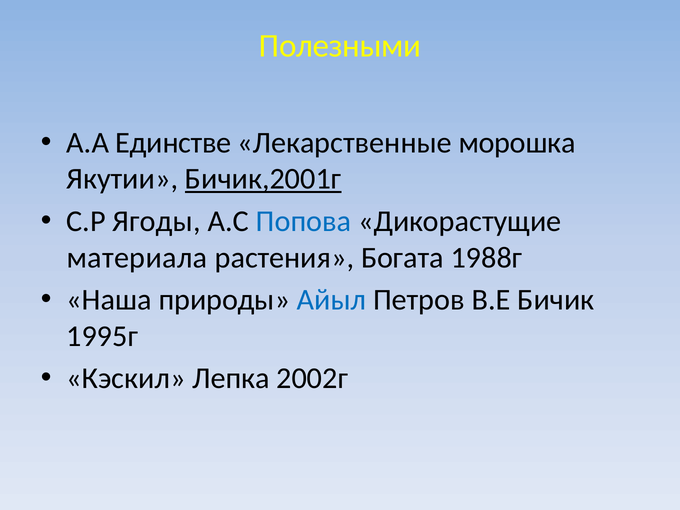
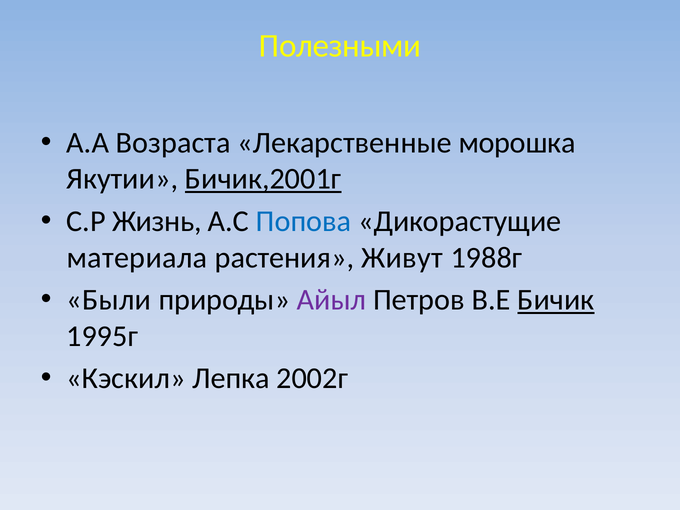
Единстве: Единстве -> Возраста
Ягоды: Ягоды -> Жизнь
Богата: Богата -> Живут
Наша: Наша -> Были
Айыл colour: blue -> purple
Бичик underline: none -> present
